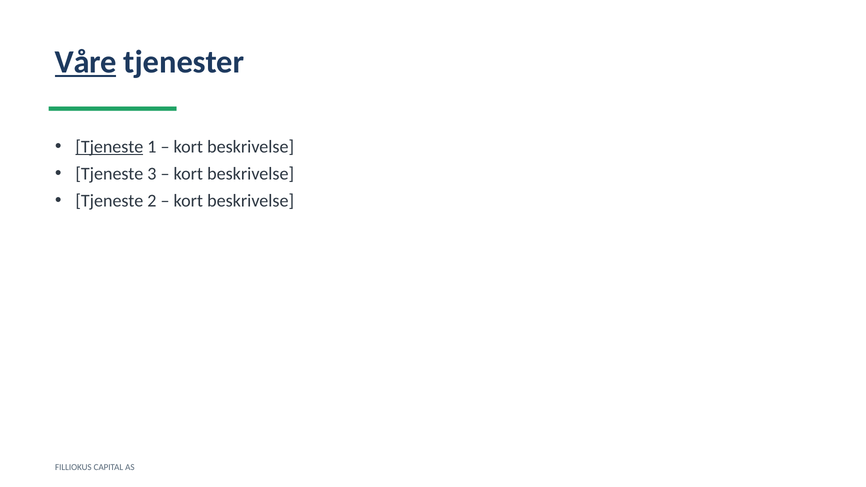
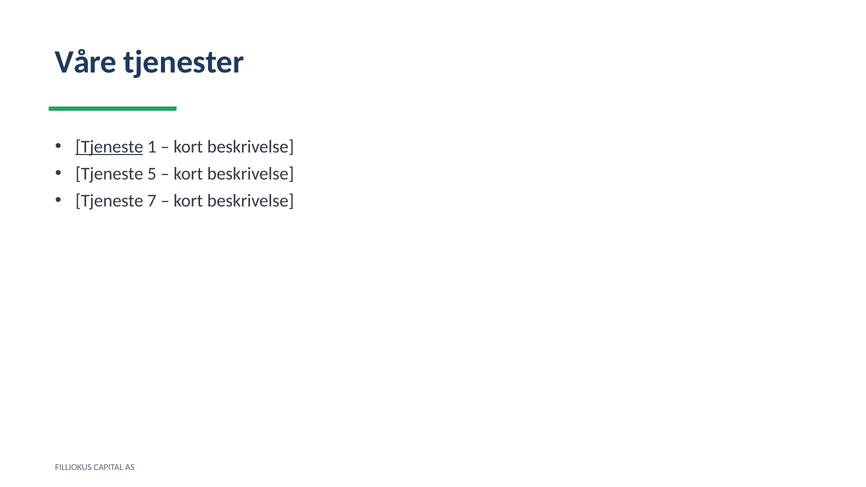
Våre underline: present -> none
3: 3 -> 5
2: 2 -> 7
